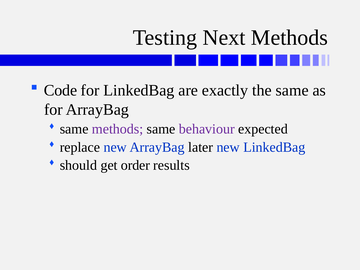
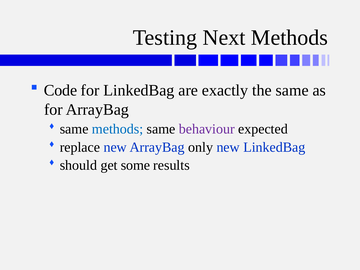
methods at (118, 129) colour: purple -> blue
later: later -> only
order: order -> some
